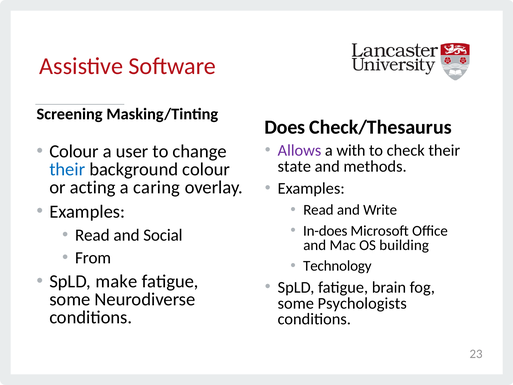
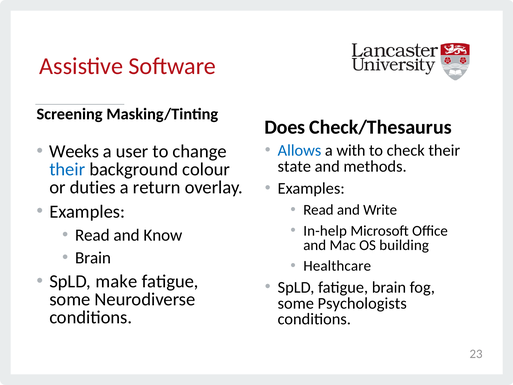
Colour at (74, 151): Colour -> Weeks
Allows colour: purple -> blue
acting: acting -> duties
caring: caring -> return
In-does: In-does -> In-help
Social: Social -> Know
From at (93, 258): From -> Brain
Technology: Technology -> Healthcare
